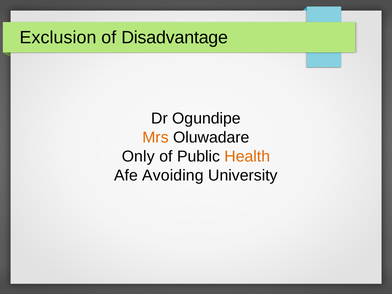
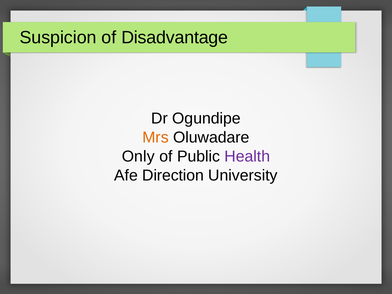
Exclusion: Exclusion -> Suspicion
Health colour: orange -> purple
Avoiding: Avoiding -> Direction
